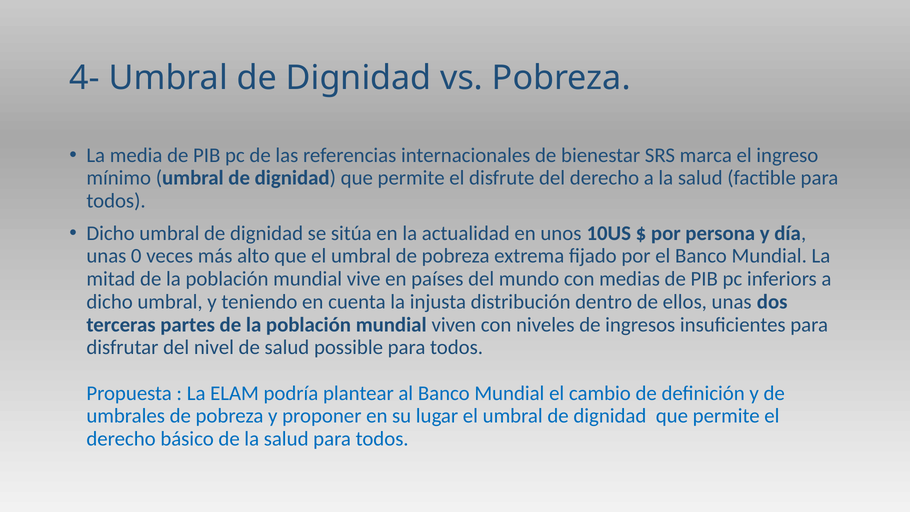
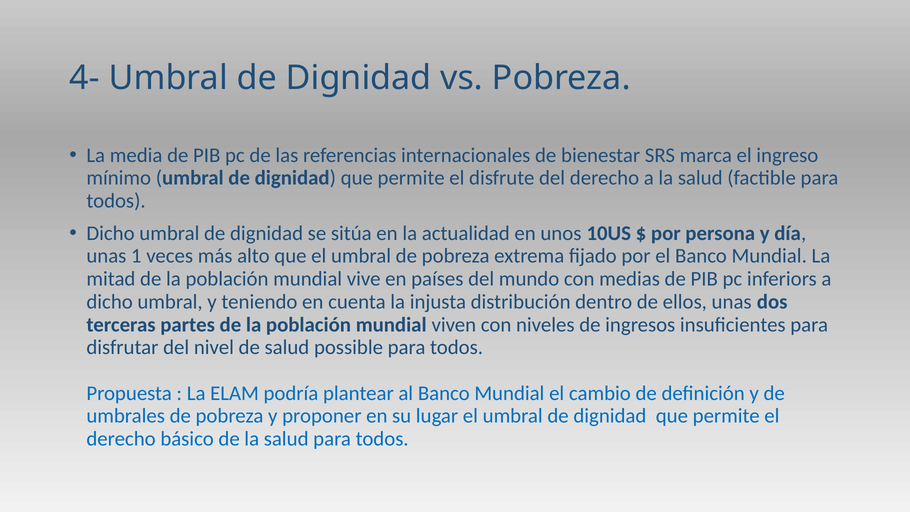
0: 0 -> 1
